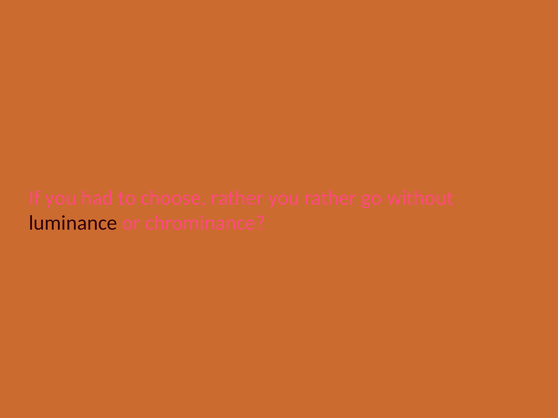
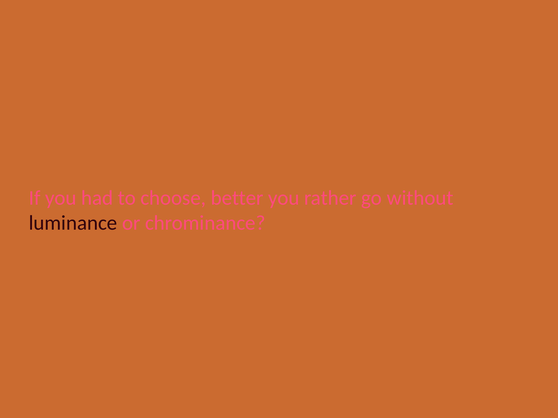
choose rather: rather -> better
